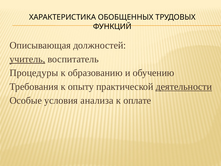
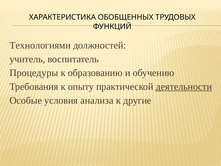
Описывающая: Описывающая -> Технологиями
учитель underline: present -> none
оплате: оплате -> другие
